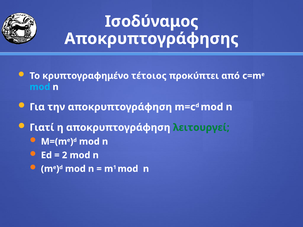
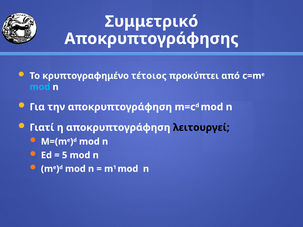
Ισοδύναμος: Ισοδύναμος -> Συμμετρικό
λειτουργεί colour: green -> black
2: 2 -> 5
